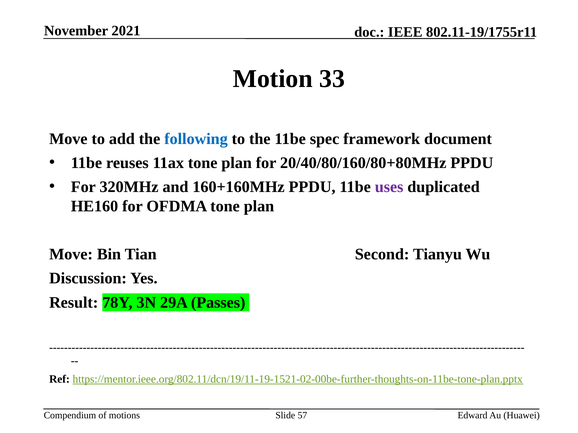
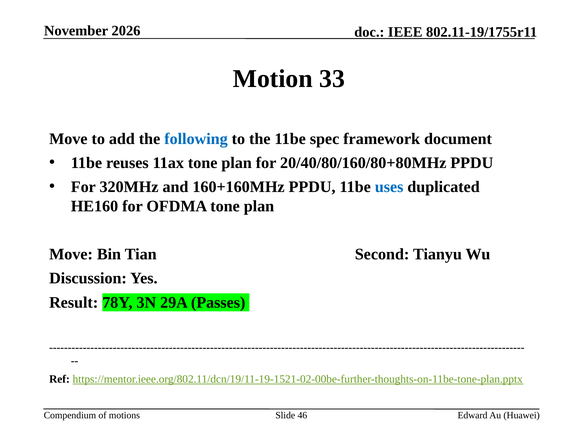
2021: 2021 -> 2026
uses colour: purple -> blue
57: 57 -> 46
